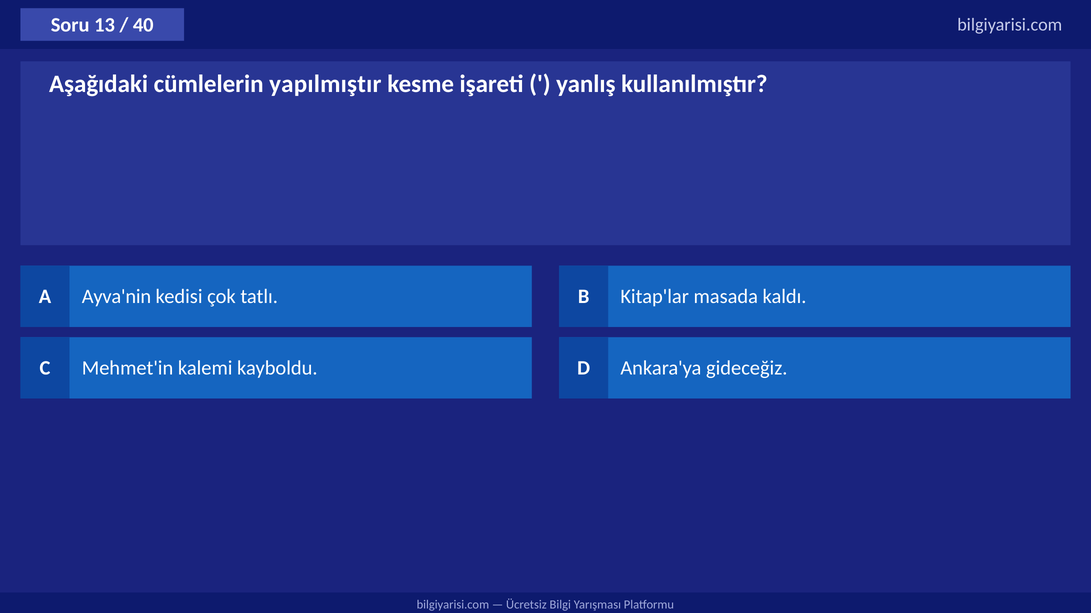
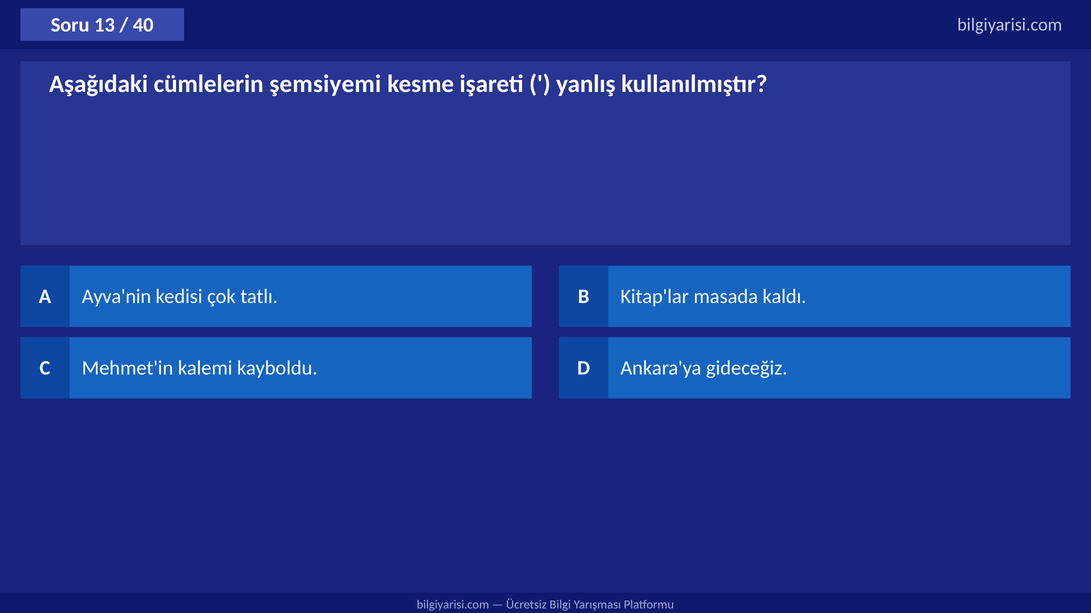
yapılmıştır: yapılmıştır -> şemsiyemi
